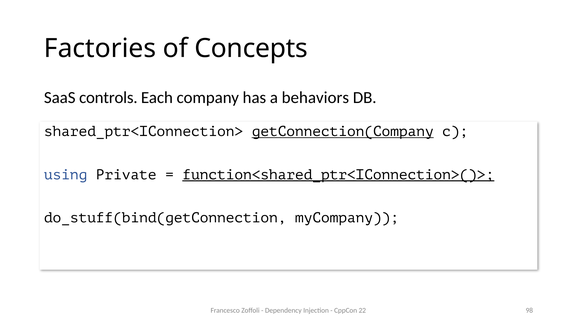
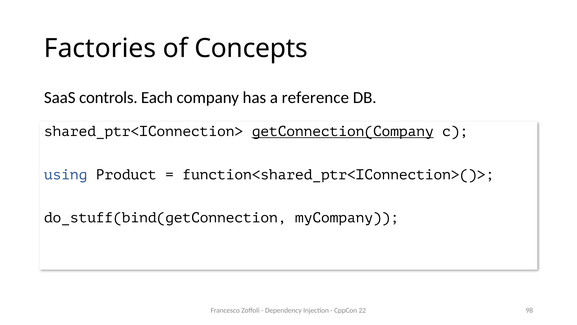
behaviors: behaviors -> reference
Private: Private -> Product
function<shared_ptr<IConnection>()> underline: present -> none
